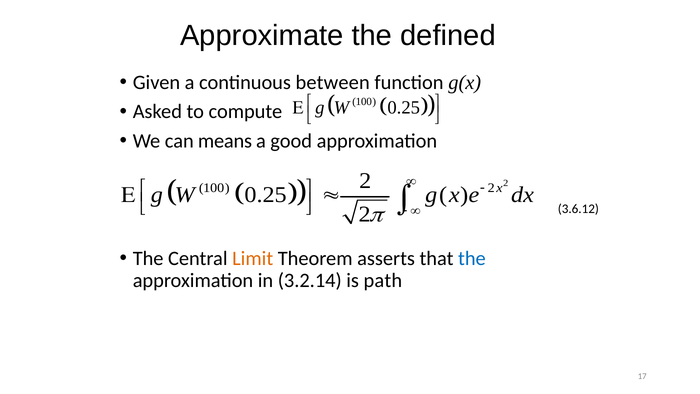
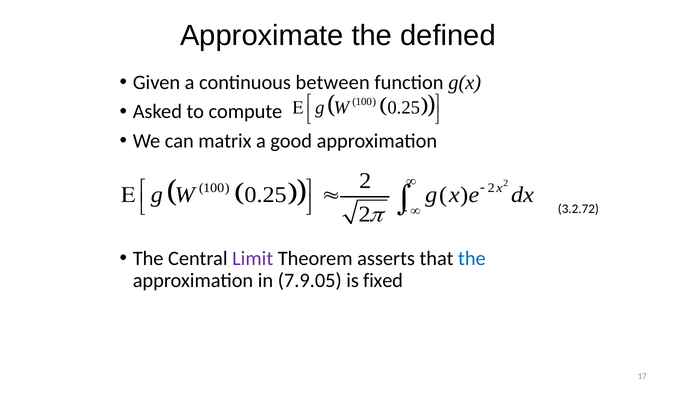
means: means -> matrix
3.6.12: 3.6.12 -> 3.2.72
Limit colour: orange -> purple
3.2.14: 3.2.14 -> 7.9.05
path: path -> fixed
